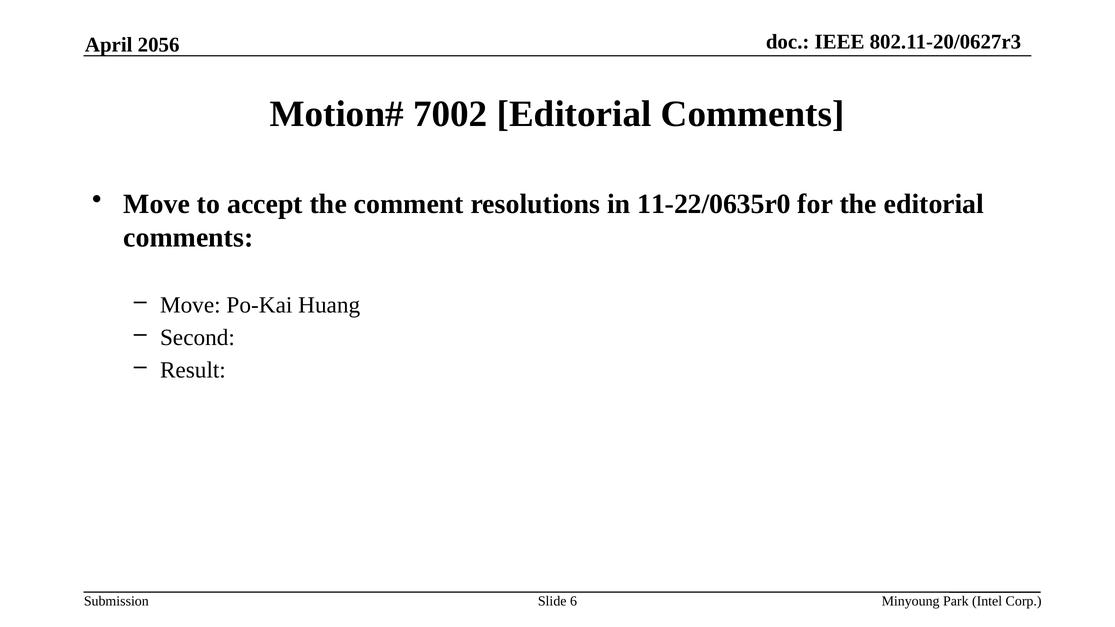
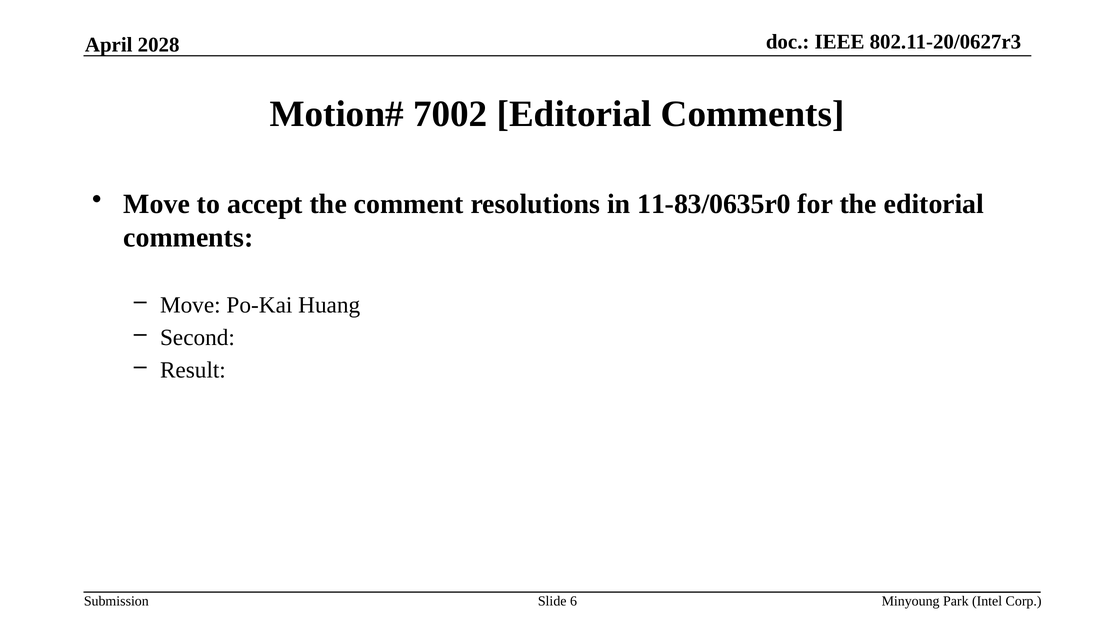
2056: 2056 -> 2028
11-22/0635r0: 11-22/0635r0 -> 11-83/0635r0
